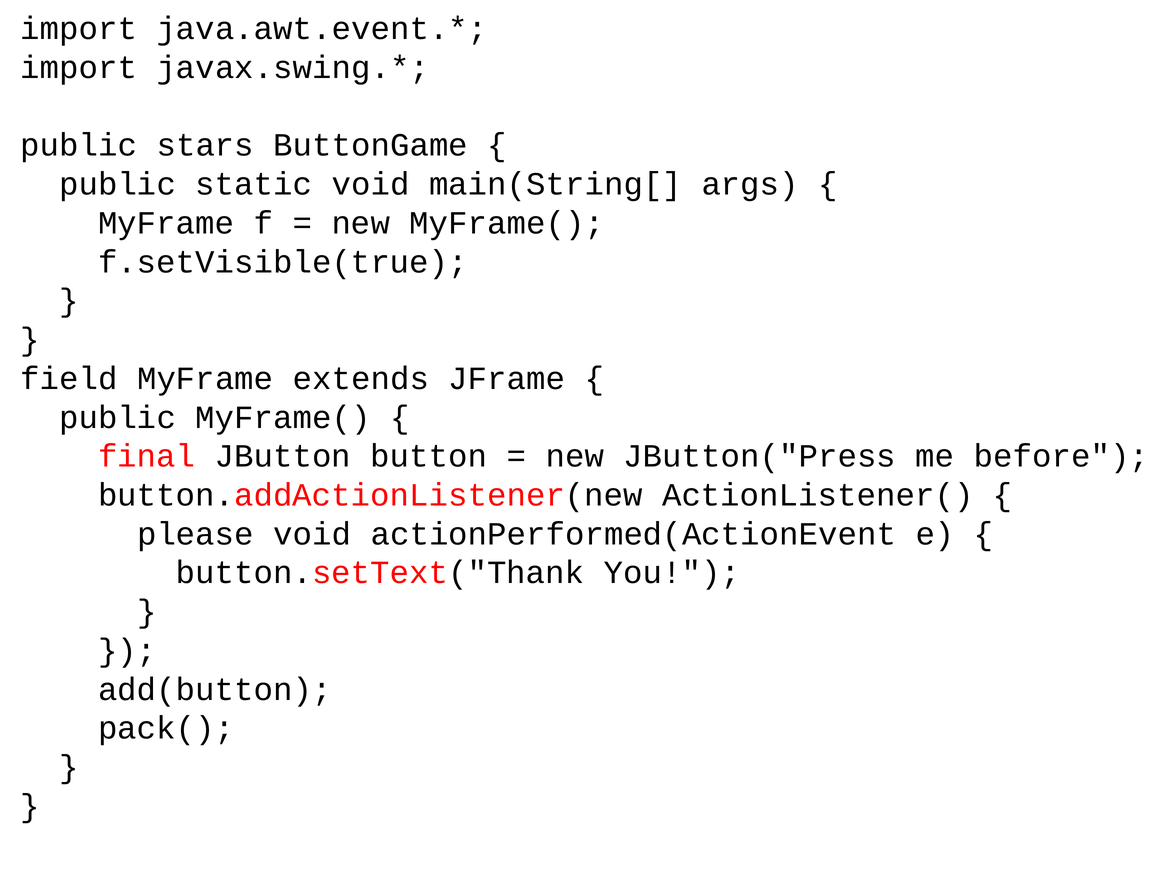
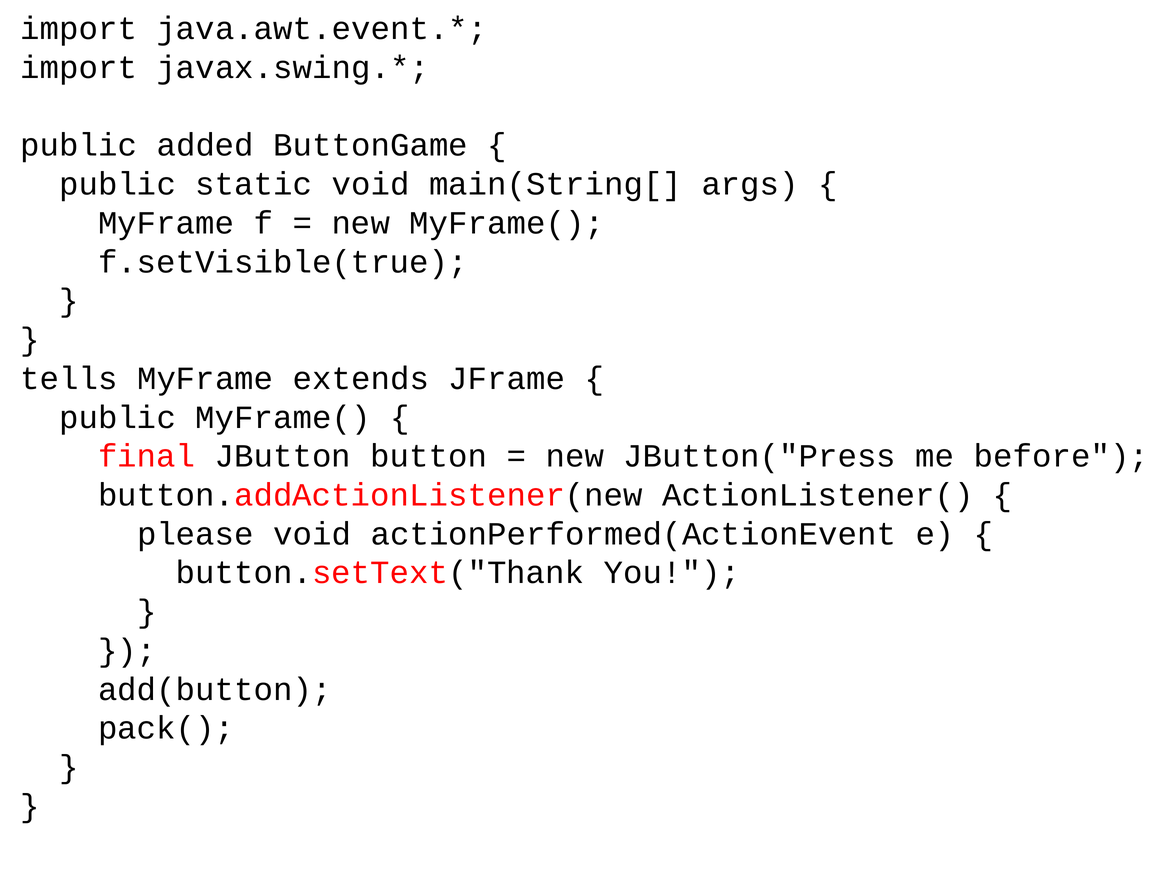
stars: stars -> added
field: field -> tells
